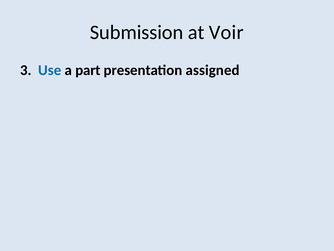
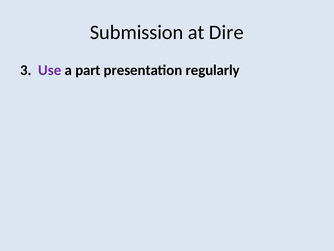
Voir: Voir -> Dire
Use colour: blue -> purple
assigned: assigned -> regularly
